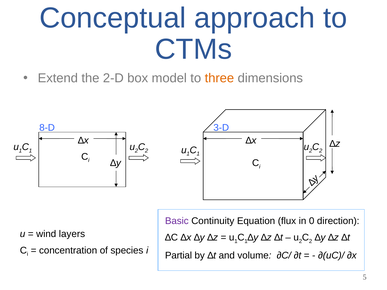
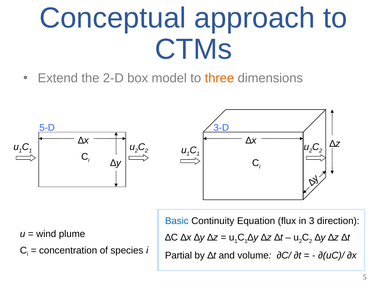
8-D: 8-D -> 5-D
Basic colour: purple -> blue
0: 0 -> 3
layers: layers -> plume
